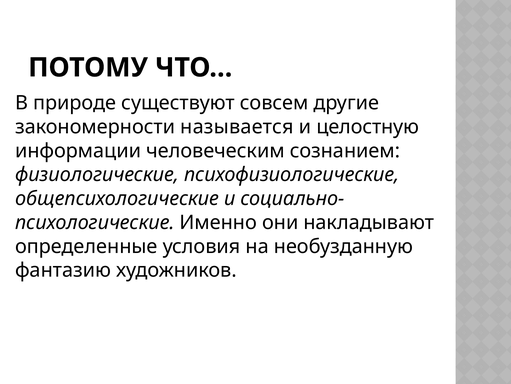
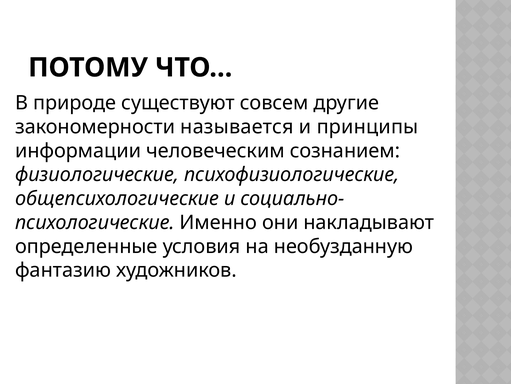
целостную: целостную -> принципы
